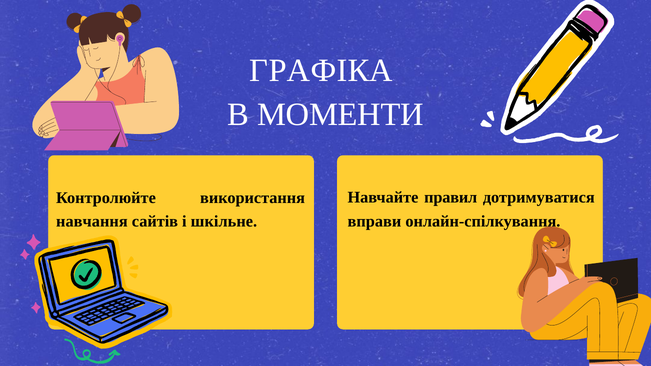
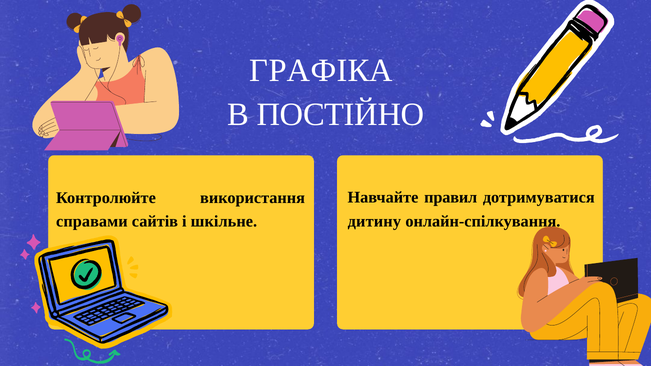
МОМЕНТИ: МОМЕНТИ -> ПОСТІЙНО
навчання: навчання -> справами
вправи: вправи -> дитину
